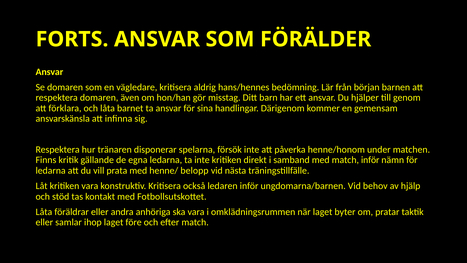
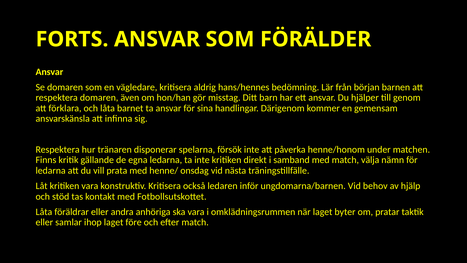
match inför: inför -> välja
belopp: belopp -> onsdag
